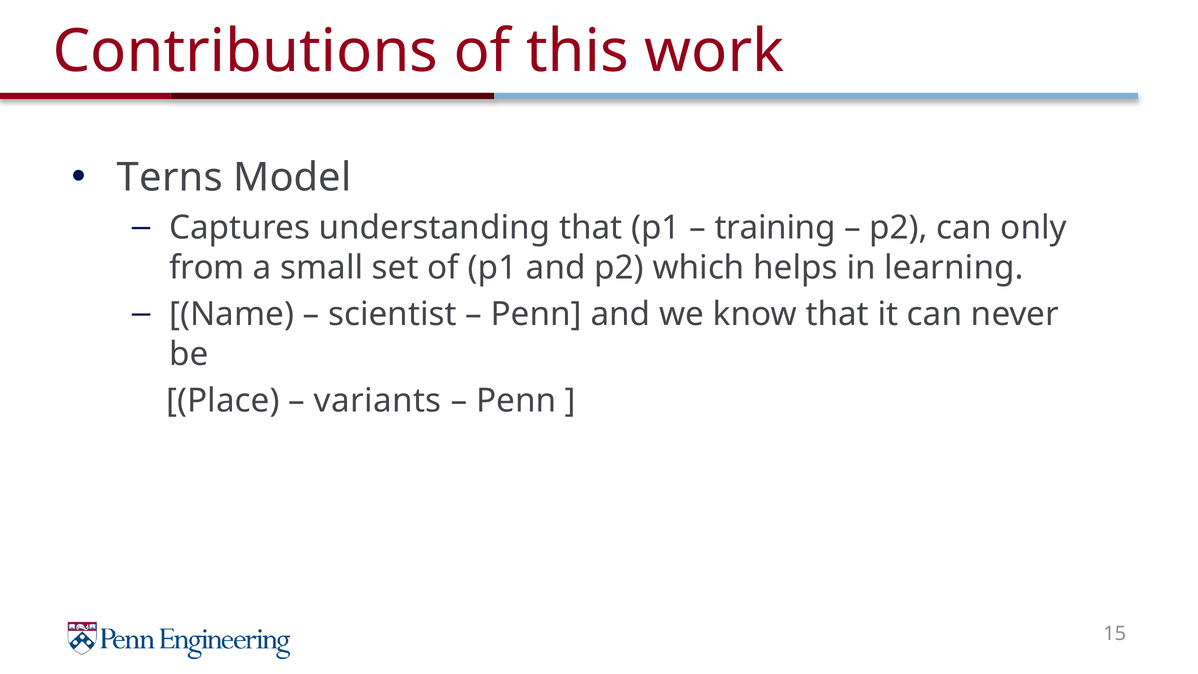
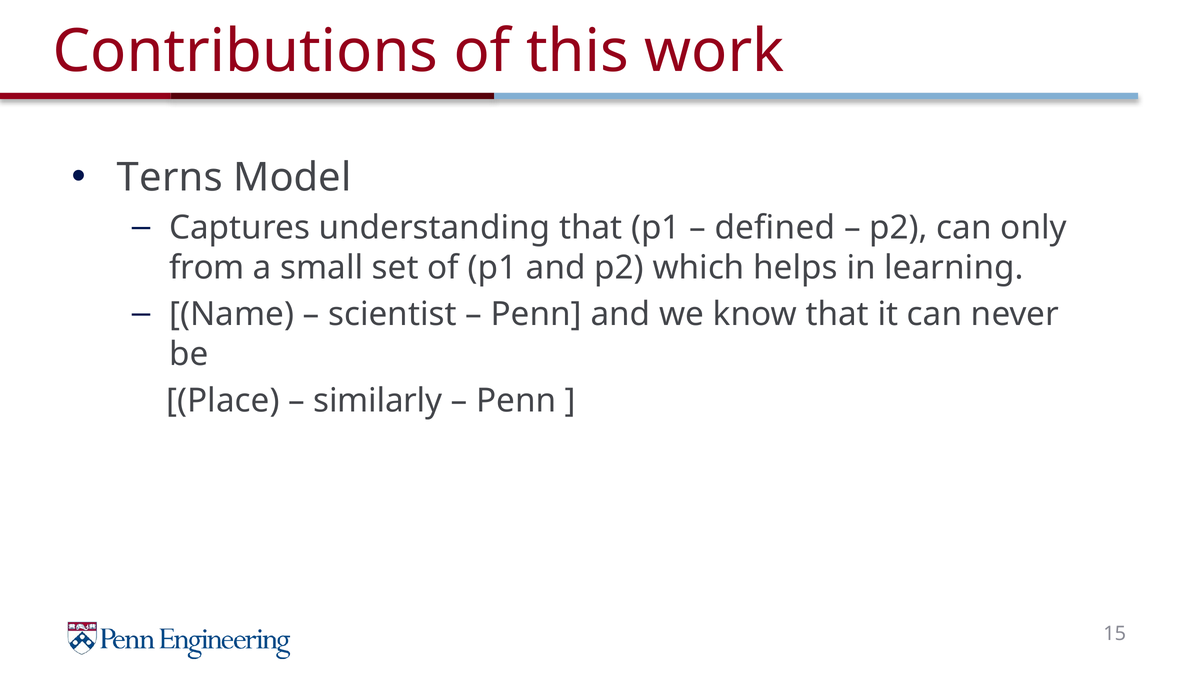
training: training -> defined
variants: variants -> similarly
